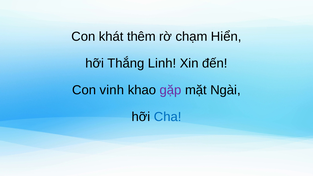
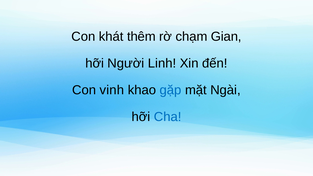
Hiển: Hiển -> Gian
Thắng: Thắng -> Người
gặp colour: purple -> blue
